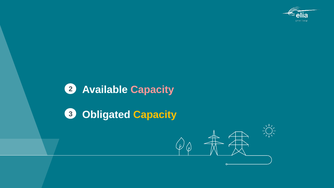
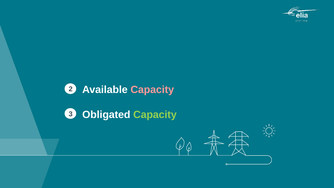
Capacity at (155, 115) colour: yellow -> light green
